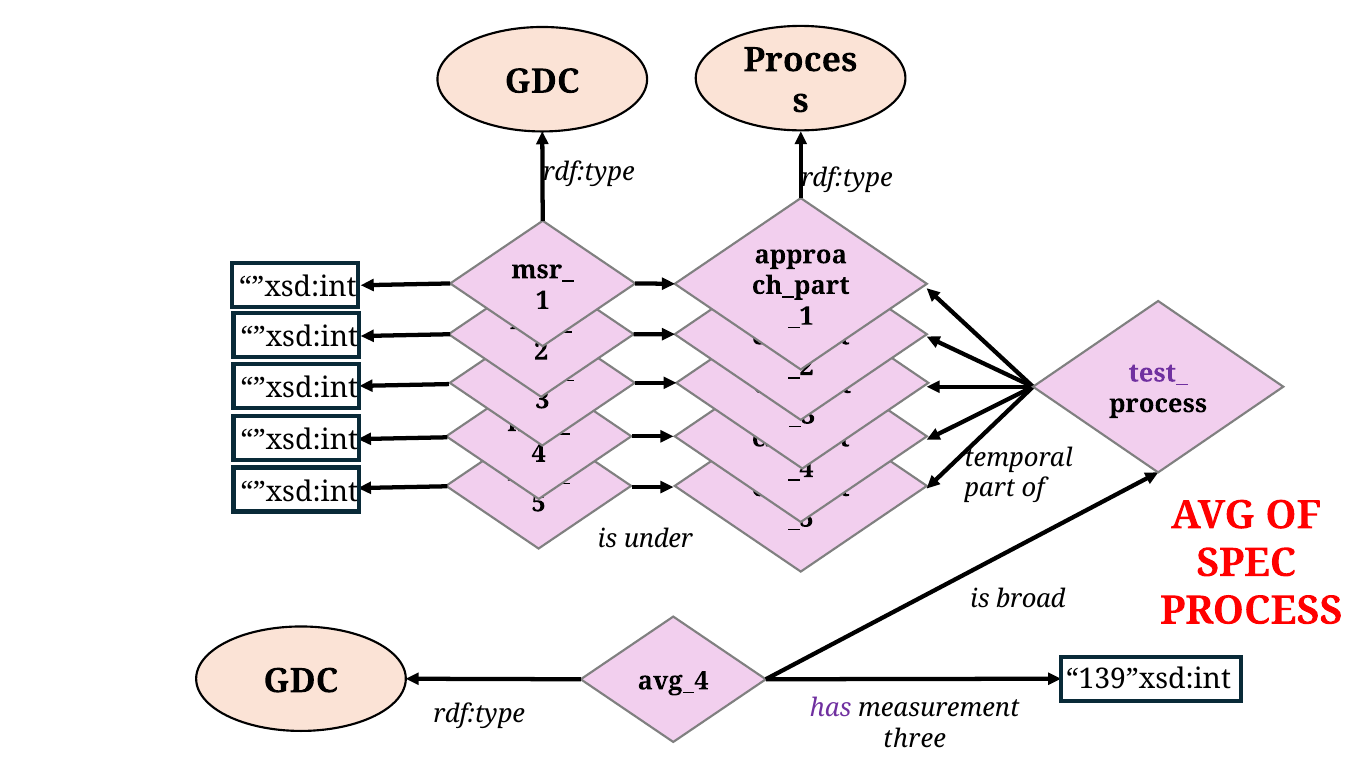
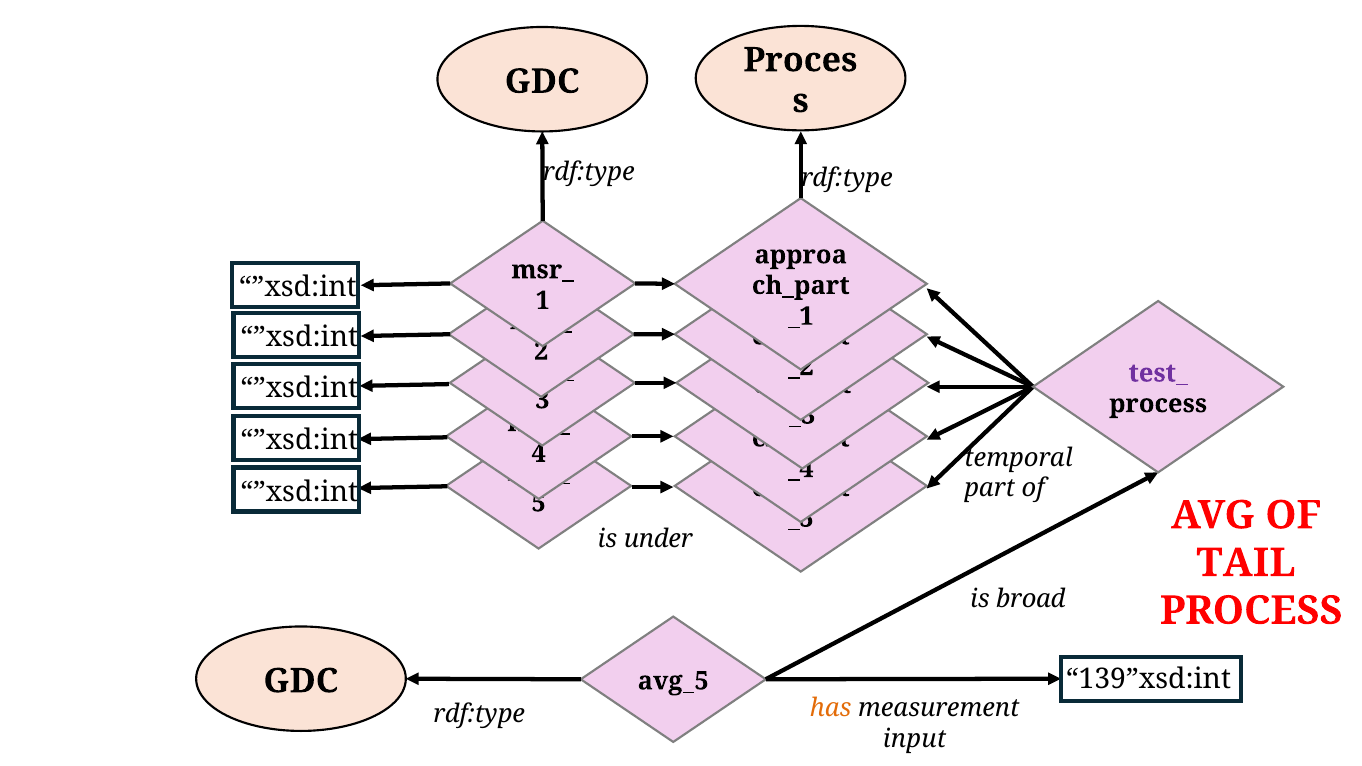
SPEC: SPEC -> TAIL
avg_4: avg_4 -> avg_5
has colour: purple -> orange
three: three -> input
